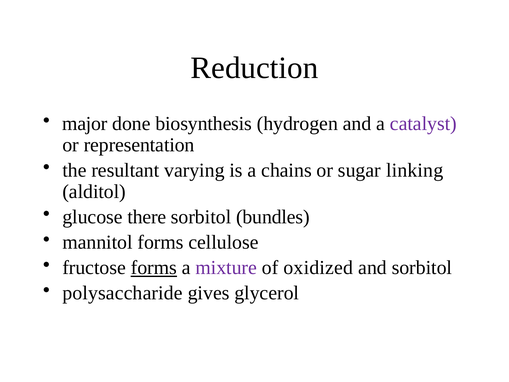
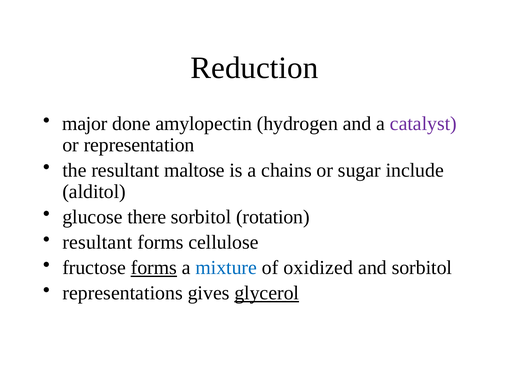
biosynthesis: biosynthesis -> amylopectin
varying: varying -> maltose
linking: linking -> include
bundles: bundles -> rotation
mannitol at (97, 242): mannitol -> resultant
mixture colour: purple -> blue
polysaccharide: polysaccharide -> representations
glycerol underline: none -> present
